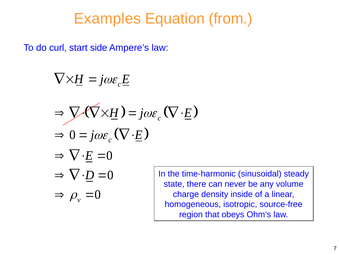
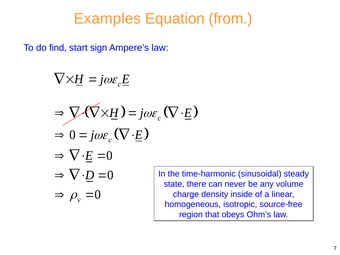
curl: curl -> find
side: side -> sign
